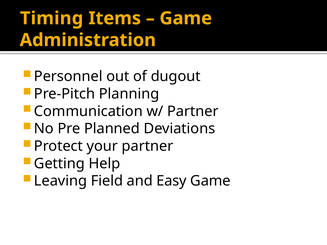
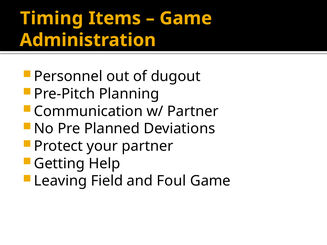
Easy: Easy -> Foul
